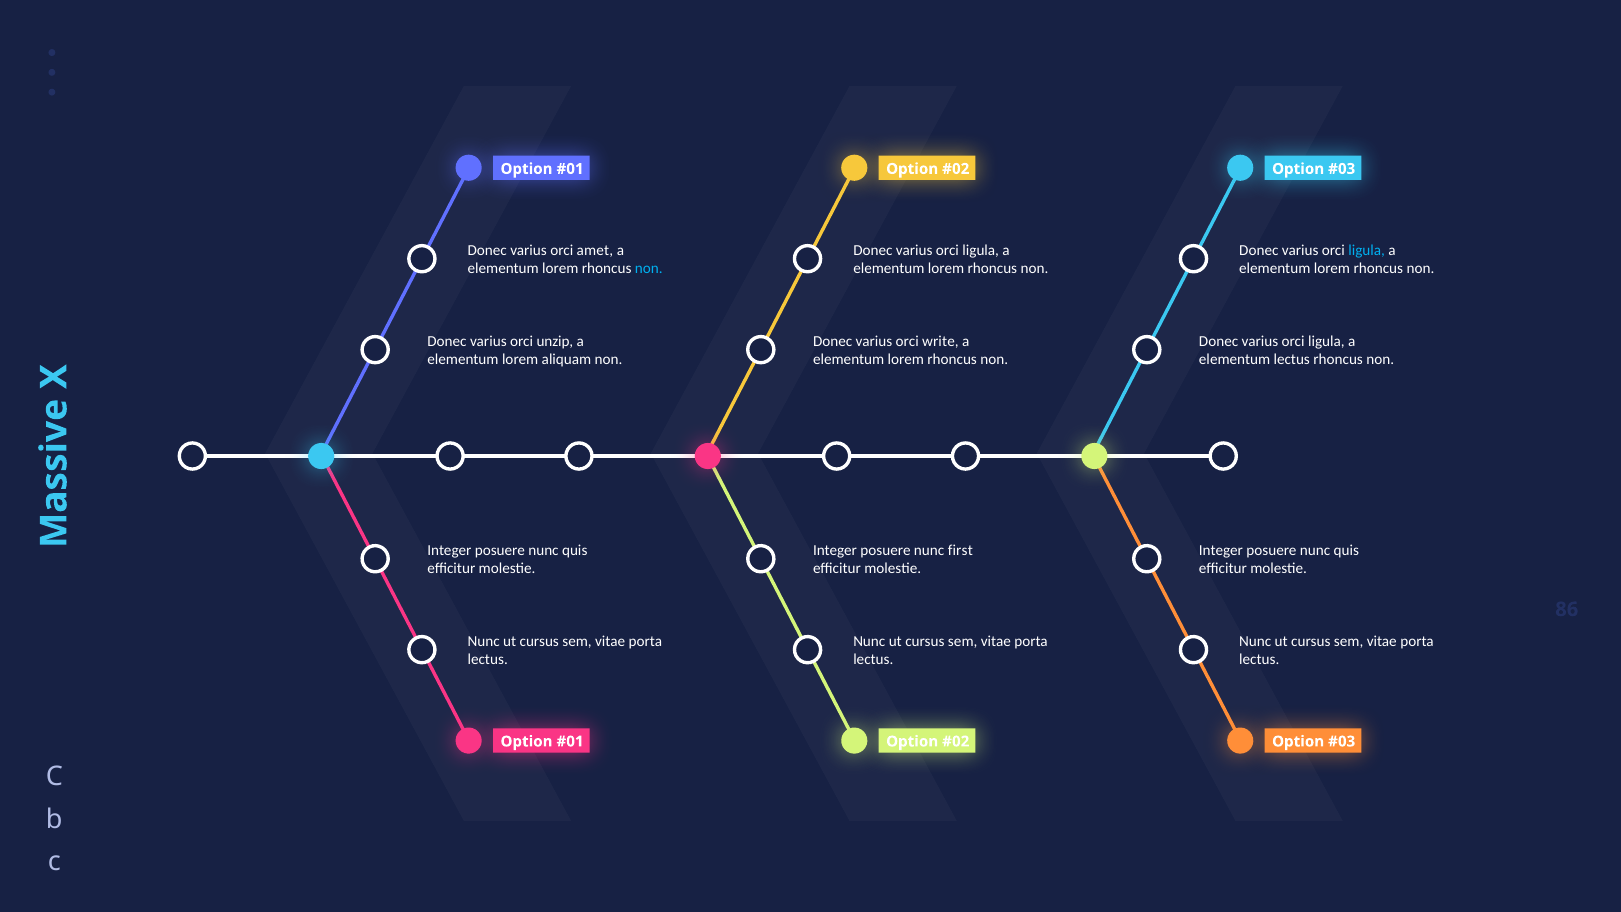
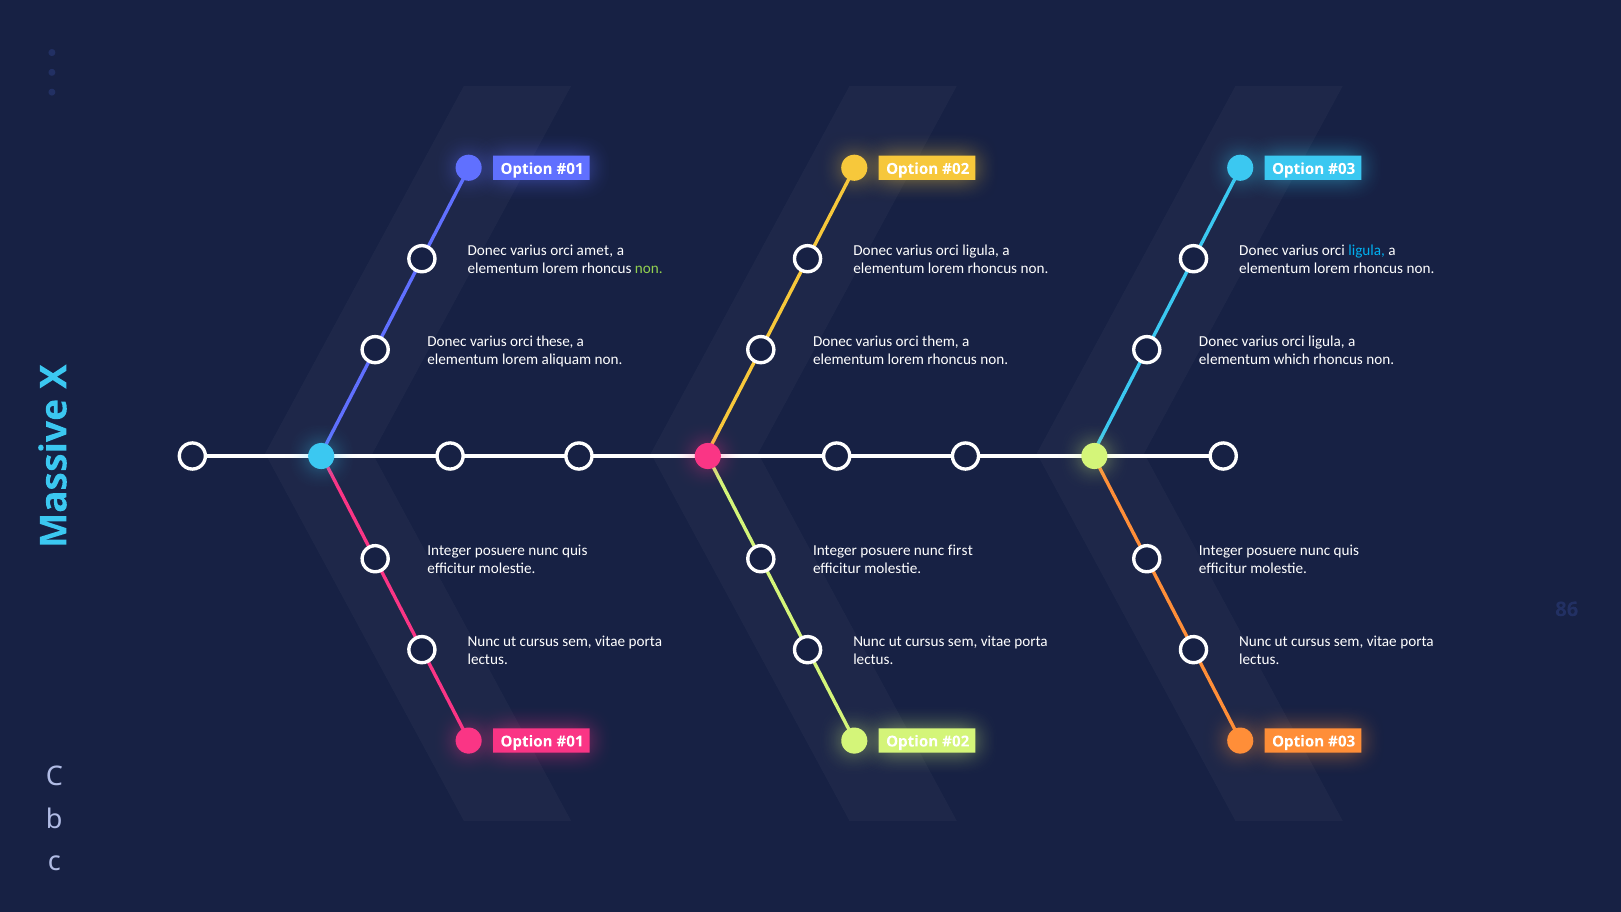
non at (649, 268) colour: light blue -> light green
unzip: unzip -> these
write: write -> them
elementum lectus: lectus -> which
